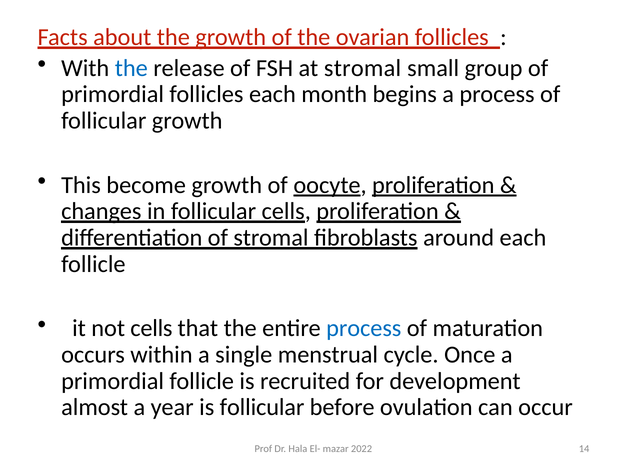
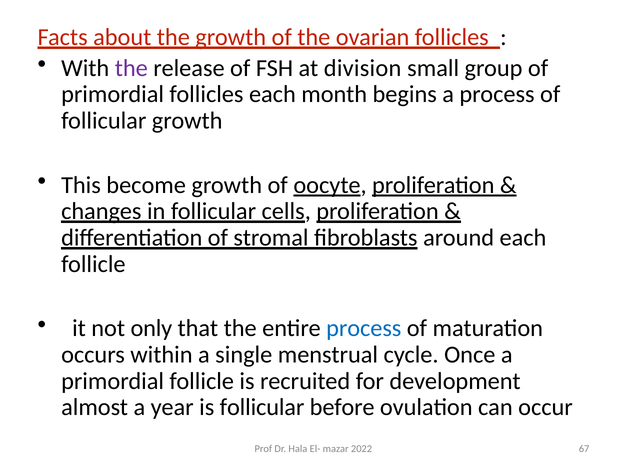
the at (131, 68) colour: blue -> purple
at stromal: stromal -> division
not cells: cells -> only
14: 14 -> 67
